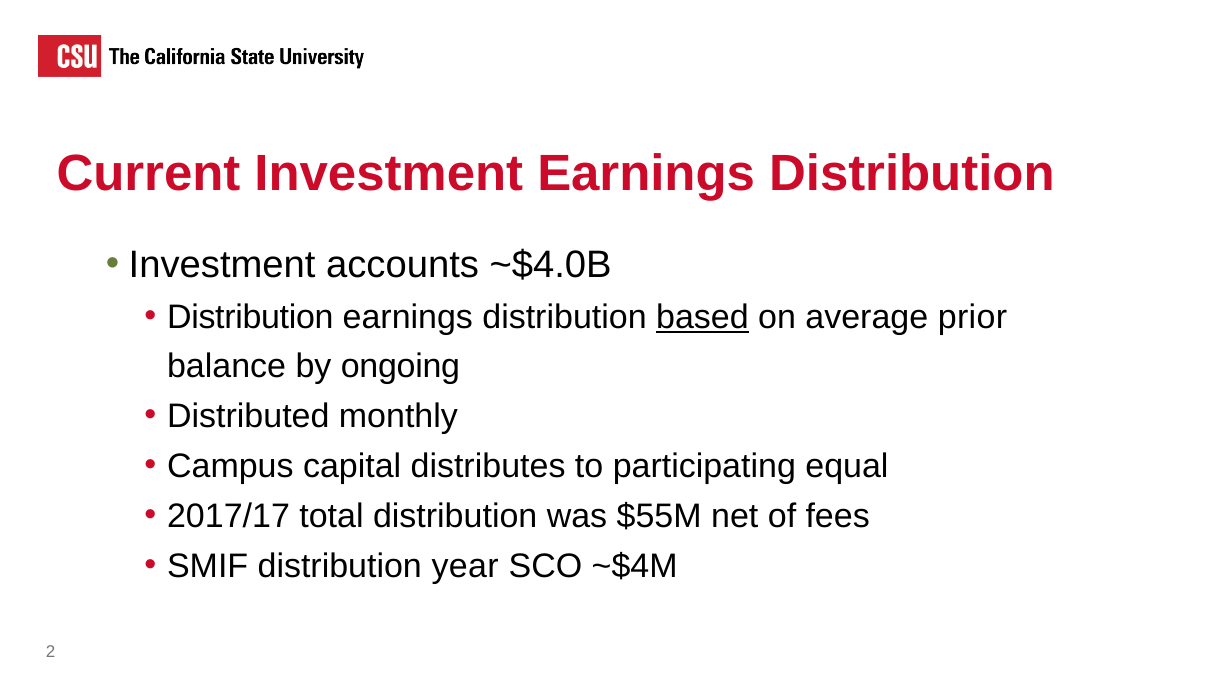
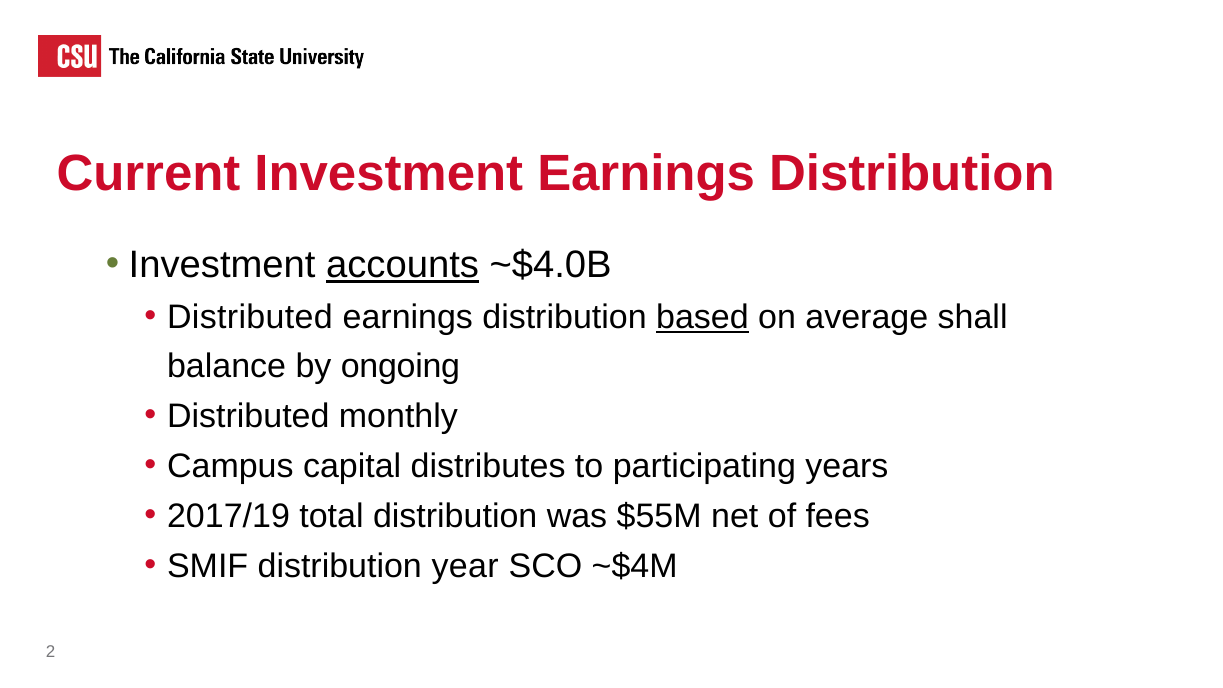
accounts underline: none -> present
Distribution at (250, 317): Distribution -> Distributed
prior: prior -> shall
equal: equal -> years
2017/17: 2017/17 -> 2017/19
